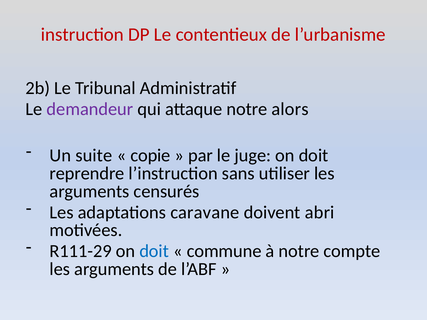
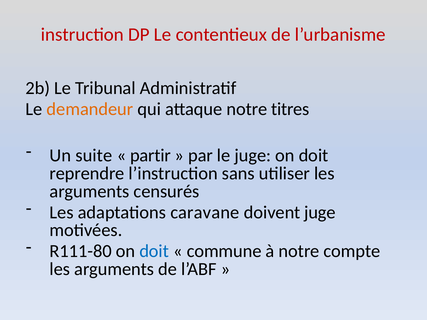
demandeur colour: purple -> orange
alors: alors -> titres
copie: copie -> partir
doivent abri: abri -> juge
R111-29: R111-29 -> R111-80
